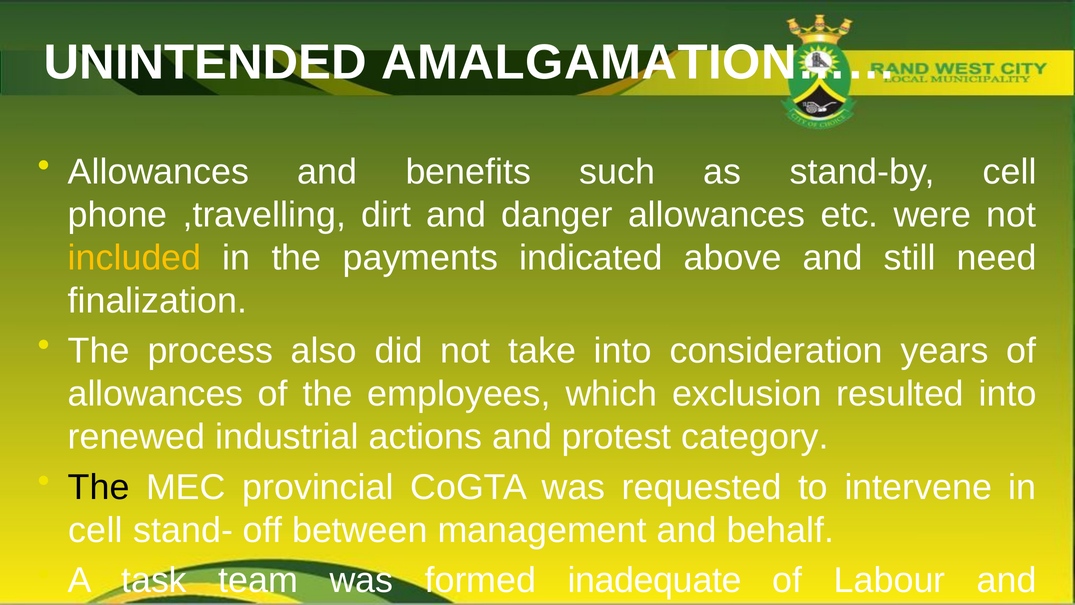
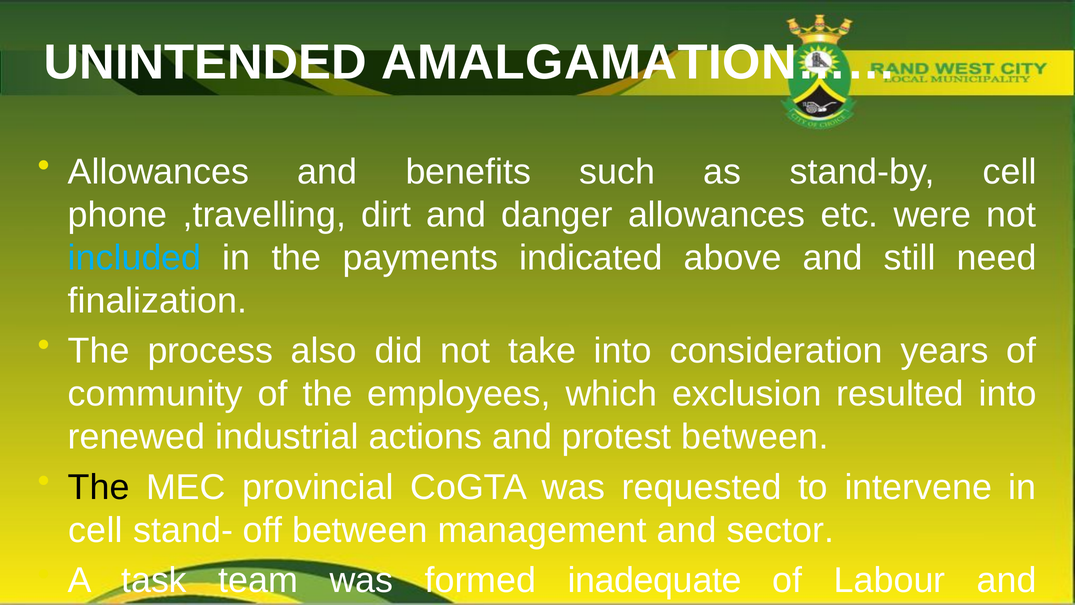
included colour: yellow -> light blue
allowances at (156, 394): allowances -> community
protest category: category -> between
and behalf: behalf -> sector
